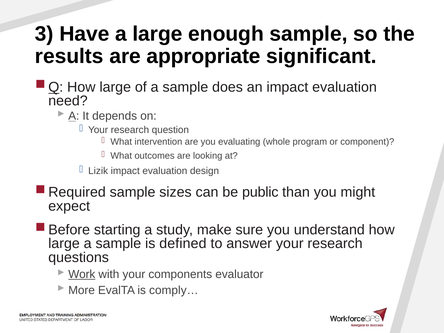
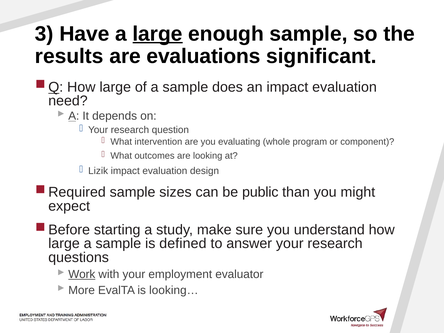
large at (158, 34) underline: none -> present
appropriate: appropriate -> evaluations
components: components -> employment
comply…: comply… -> looking…
